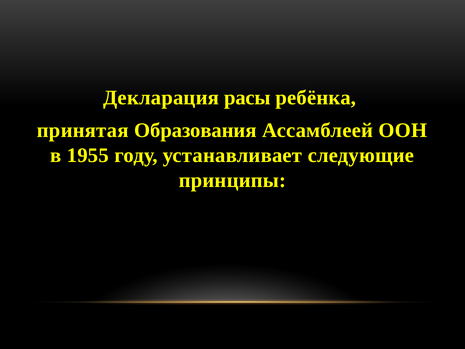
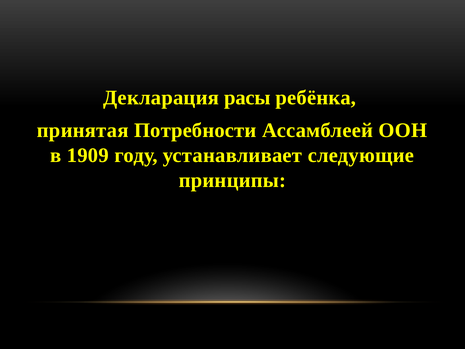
Образования: Образования -> Потребности
1955: 1955 -> 1909
